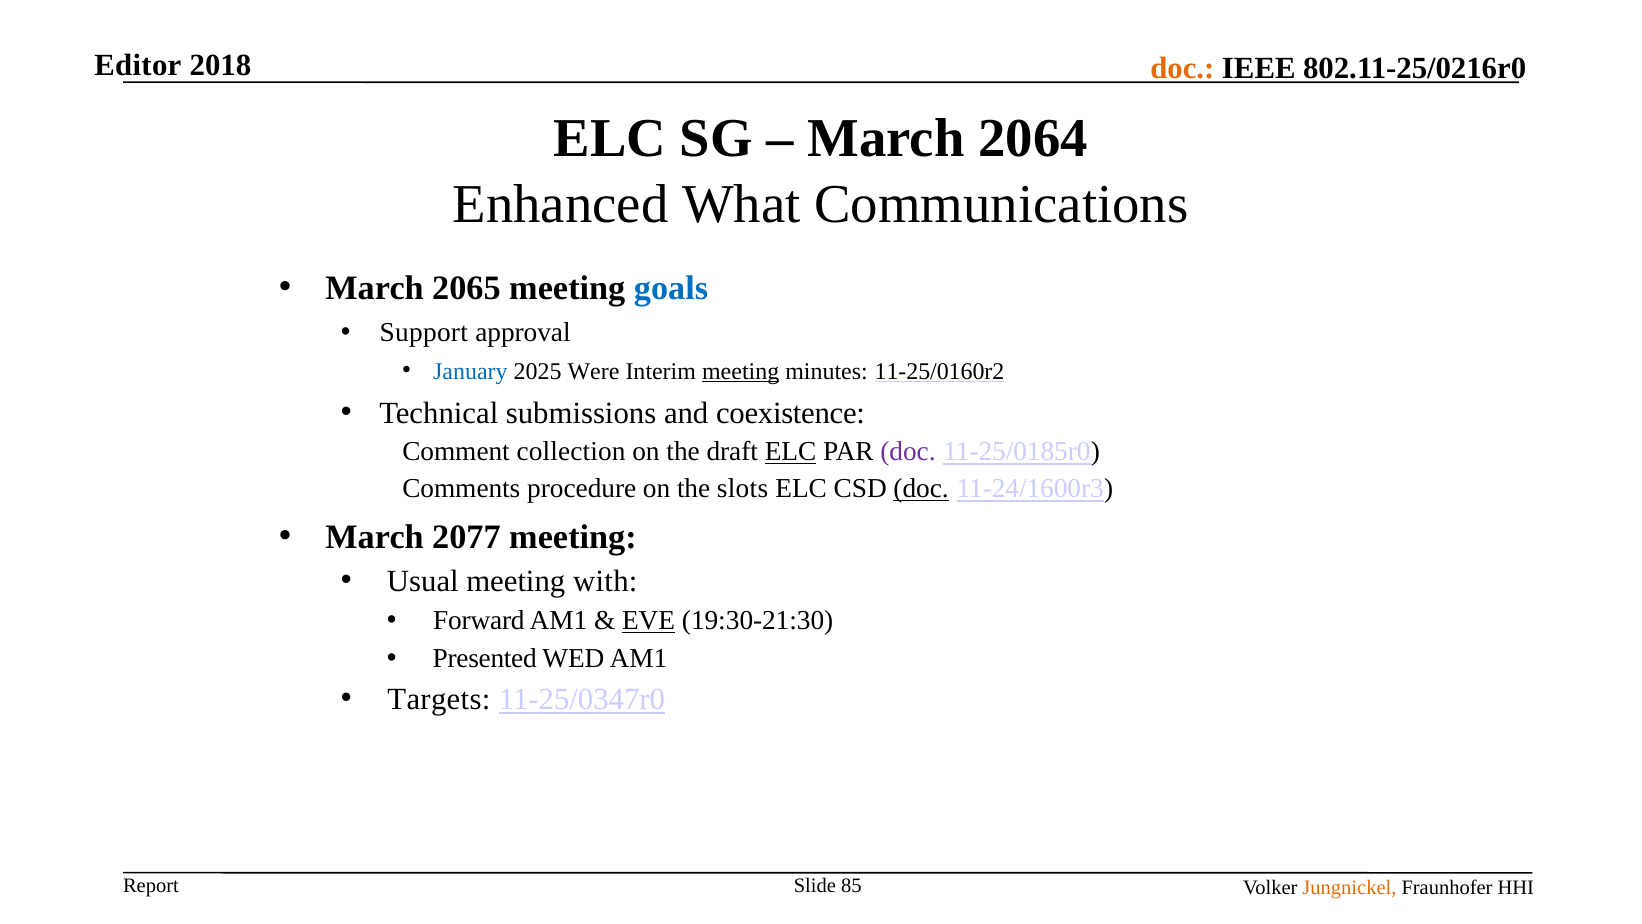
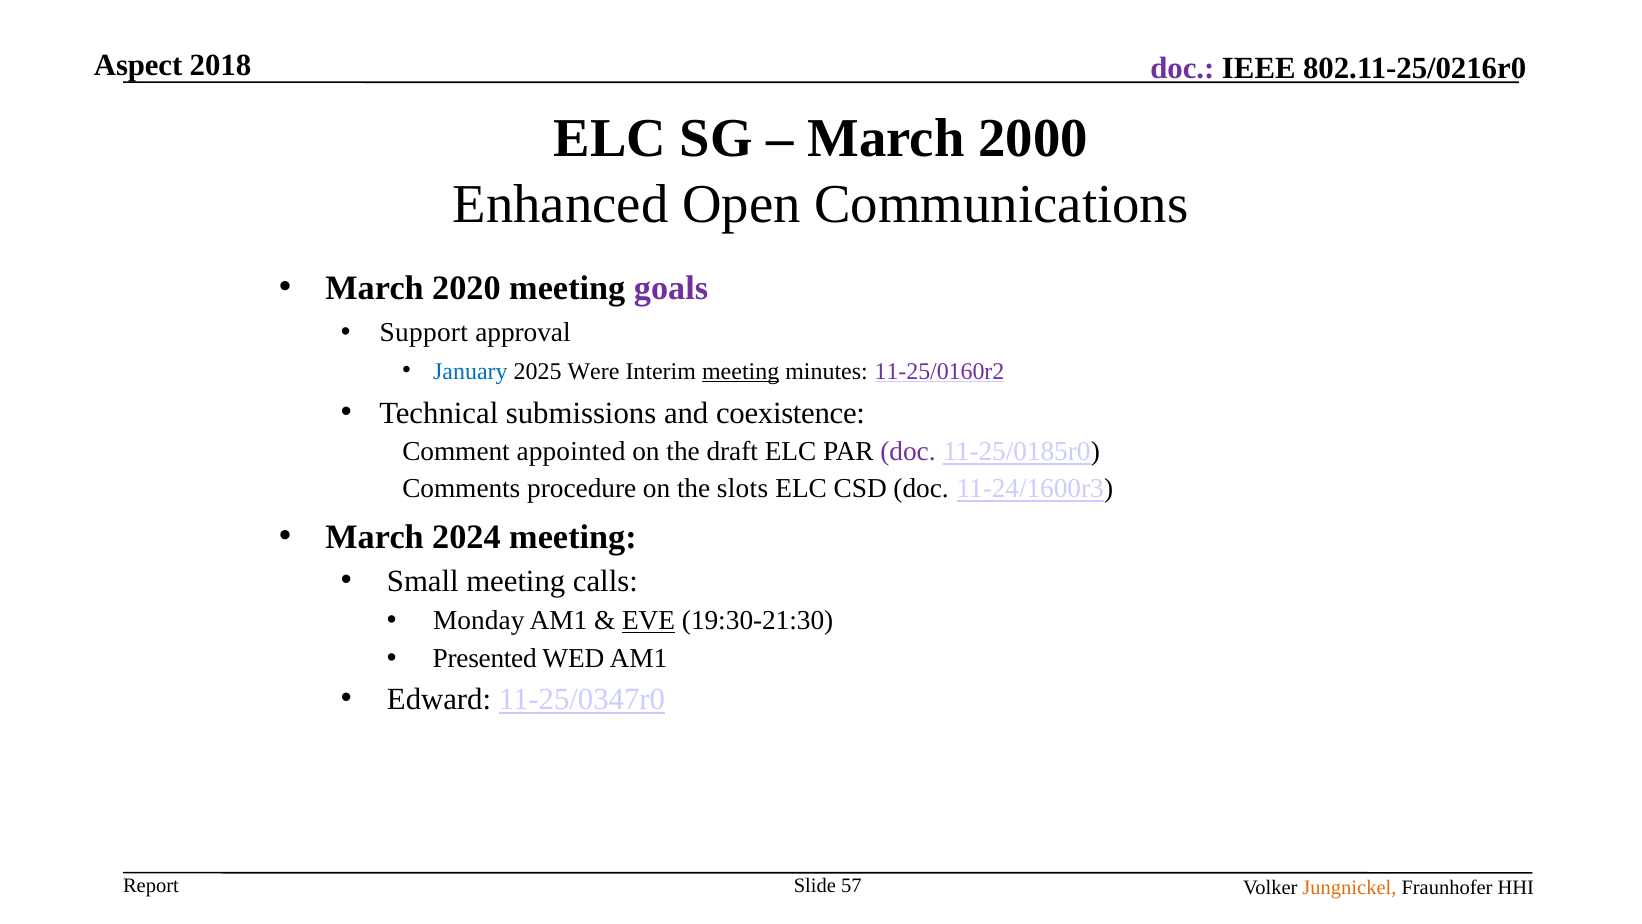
Editor: Editor -> Aspect
doc at (1182, 68) colour: orange -> purple
2064: 2064 -> 2000
What: What -> Open
2065: 2065 -> 2020
goals colour: blue -> purple
11-25/0160r2 colour: black -> purple
collection: collection -> appointed
ELC at (791, 451) underline: present -> none
doc at (921, 489) underline: present -> none
2077: 2077 -> 2024
Usual: Usual -> Small
with: with -> calls
Forward: Forward -> Monday
Targets: Targets -> Edward
85: 85 -> 57
